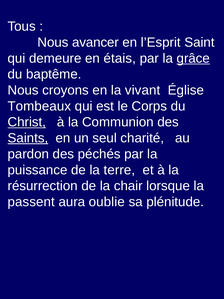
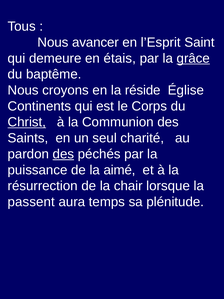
vivant: vivant -> réside
Tombeaux: Tombeaux -> Continents
Saints underline: present -> none
des at (63, 154) underline: none -> present
terre: terre -> aimé
oublie: oublie -> temps
